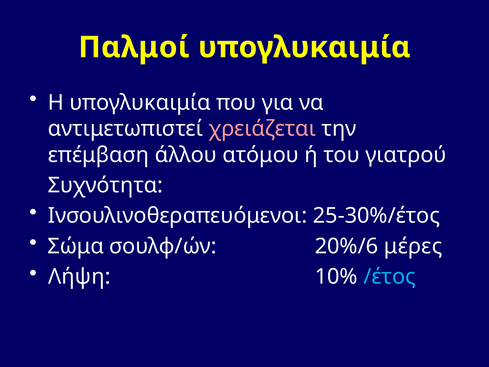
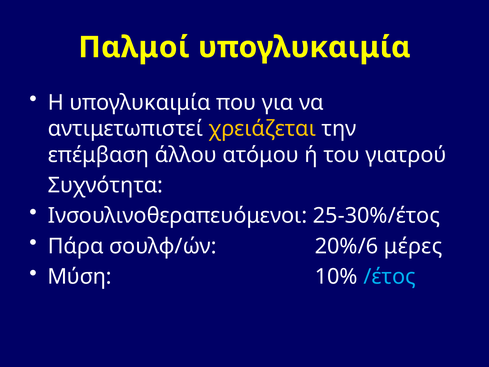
χρειάζεται colour: pink -> yellow
Σώμα: Σώμα -> Πάρα
Λήψη: Λήψη -> Μύση
